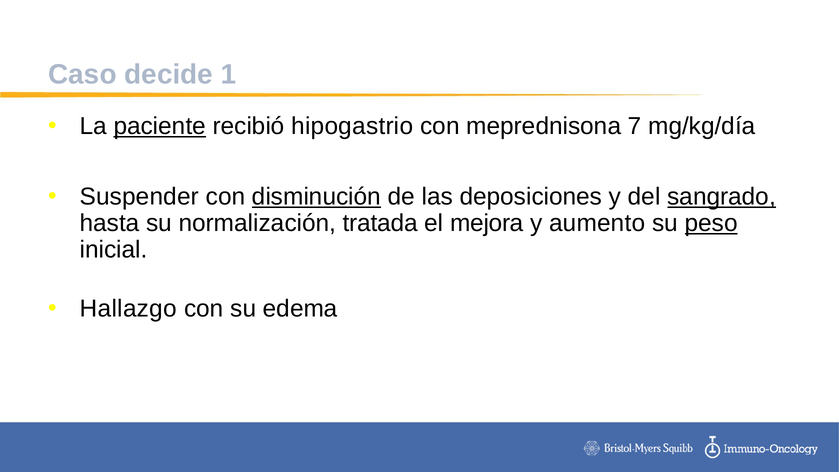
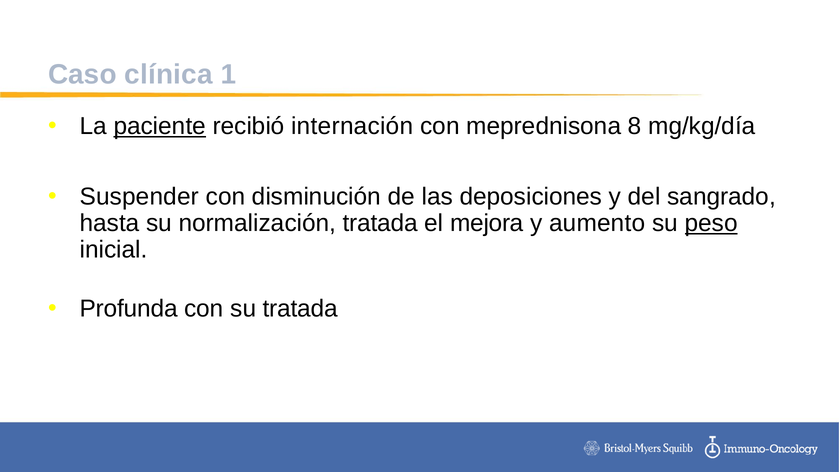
decide: decide -> clínica
hipogastrio: hipogastrio -> internación
7: 7 -> 8
disminución underline: present -> none
sangrado underline: present -> none
Hallazgo: Hallazgo -> Profunda
su edema: edema -> tratada
